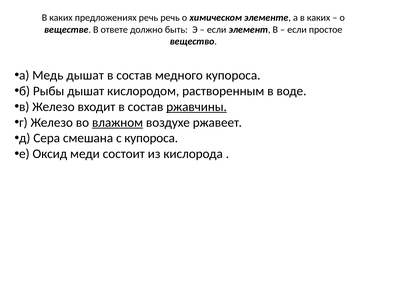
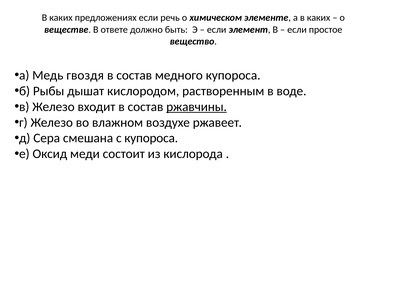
предложениях речь: речь -> если
Медь дышат: дышат -> гвоздя
влажном underline: present -> none
